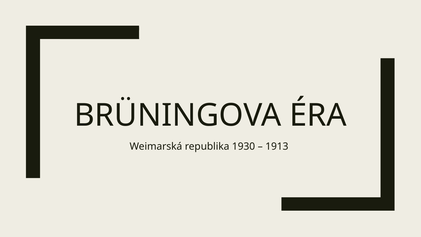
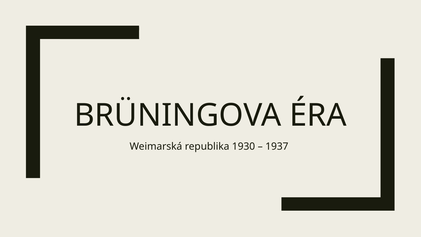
1913: 1913 -> 1937
